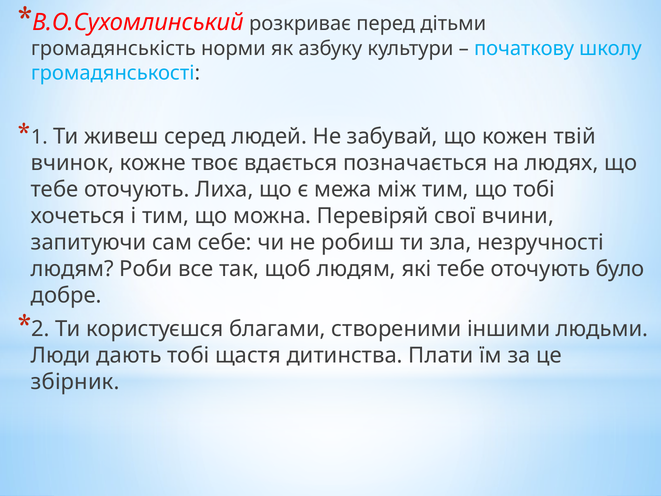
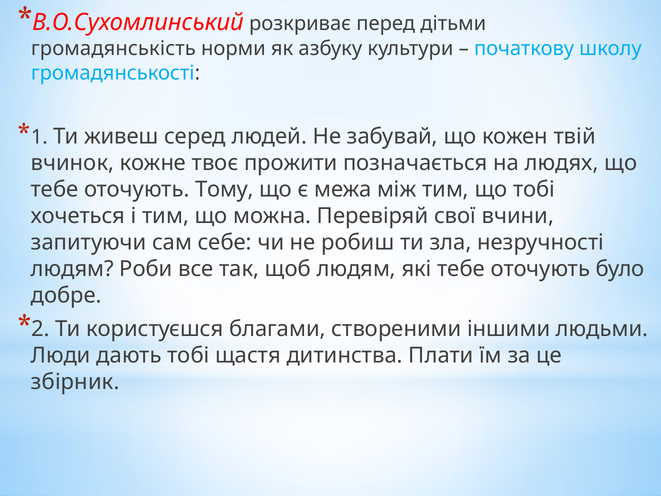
вдається: вдається -> прожити
Лиха: Лиха -> Тому
